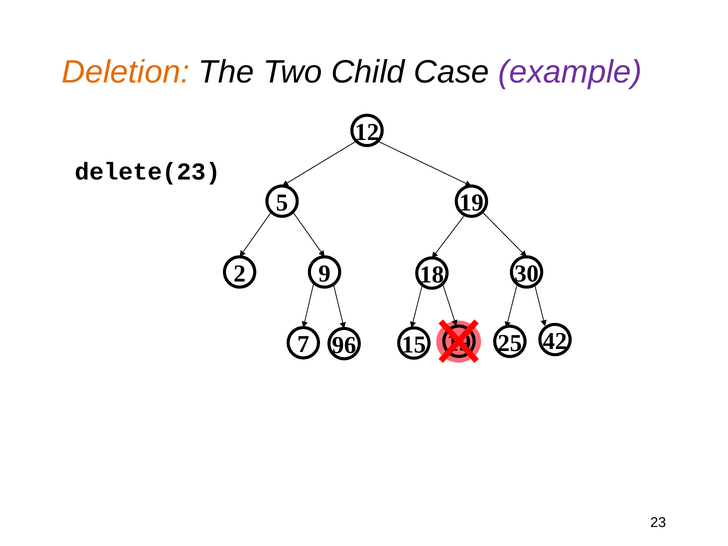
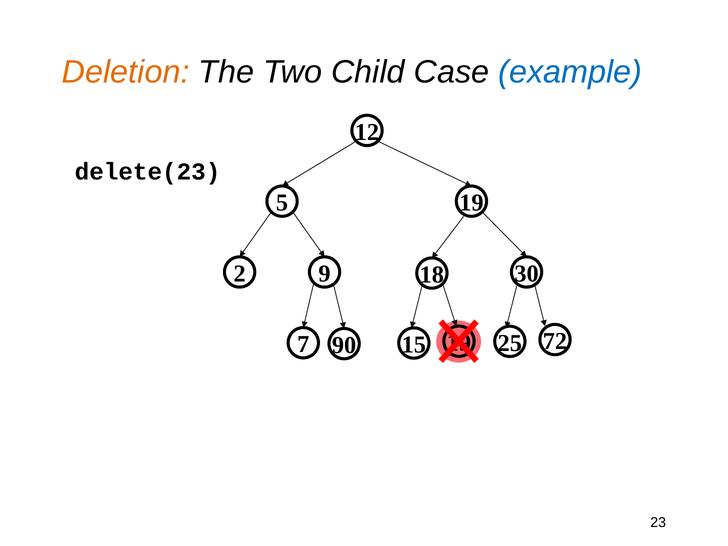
example colour: purple -> blue
96: 96 -> 90
42: 42 -> 72
